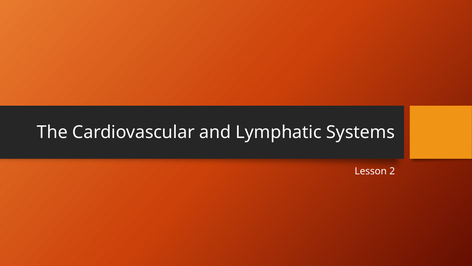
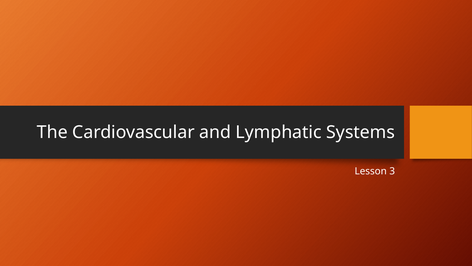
2: 2 -> 3
